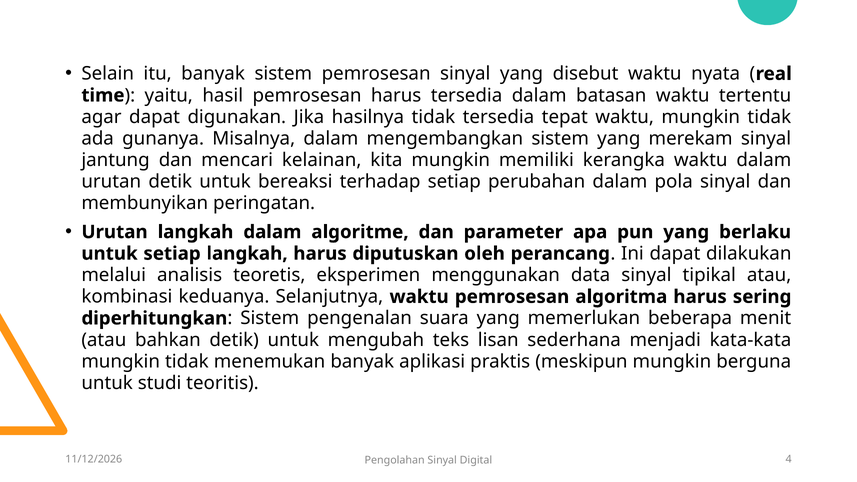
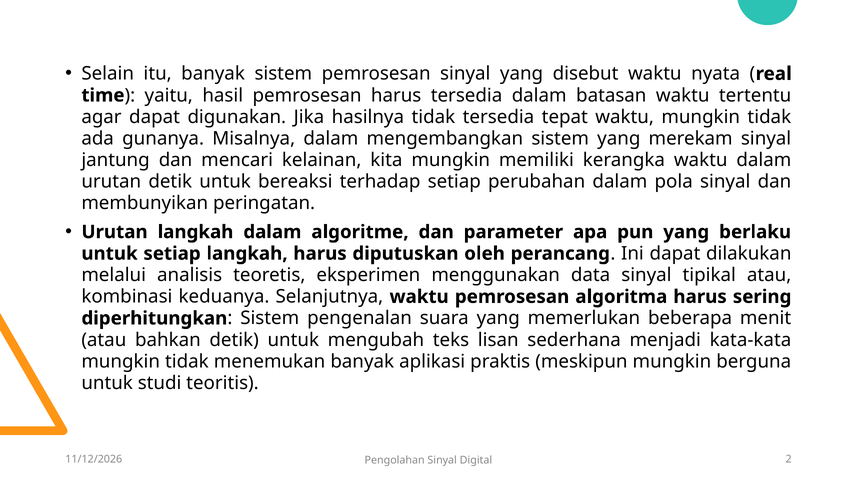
4: 4 -> 2
